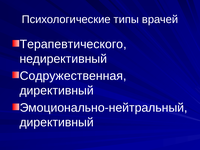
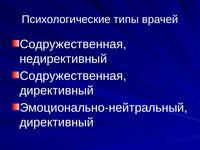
Терапевтического at (73, 44): Терапевтического -> Содружественная
